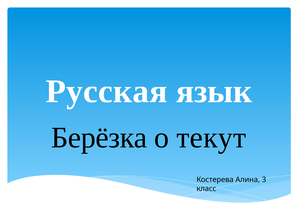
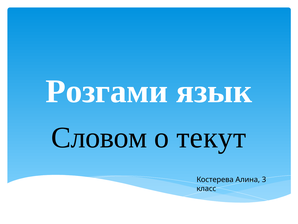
Русская: Русская -> Розгами
Берёзка: Берёзка -> Словом
